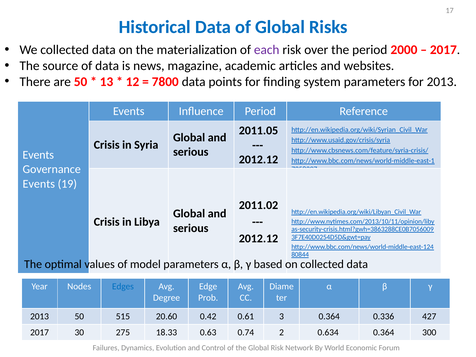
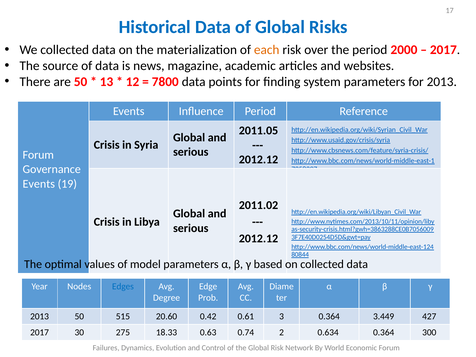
each colour: purple -> orange
Events at (38, 155): Events -> Forum
0.336: 0.336 -> 3.449
